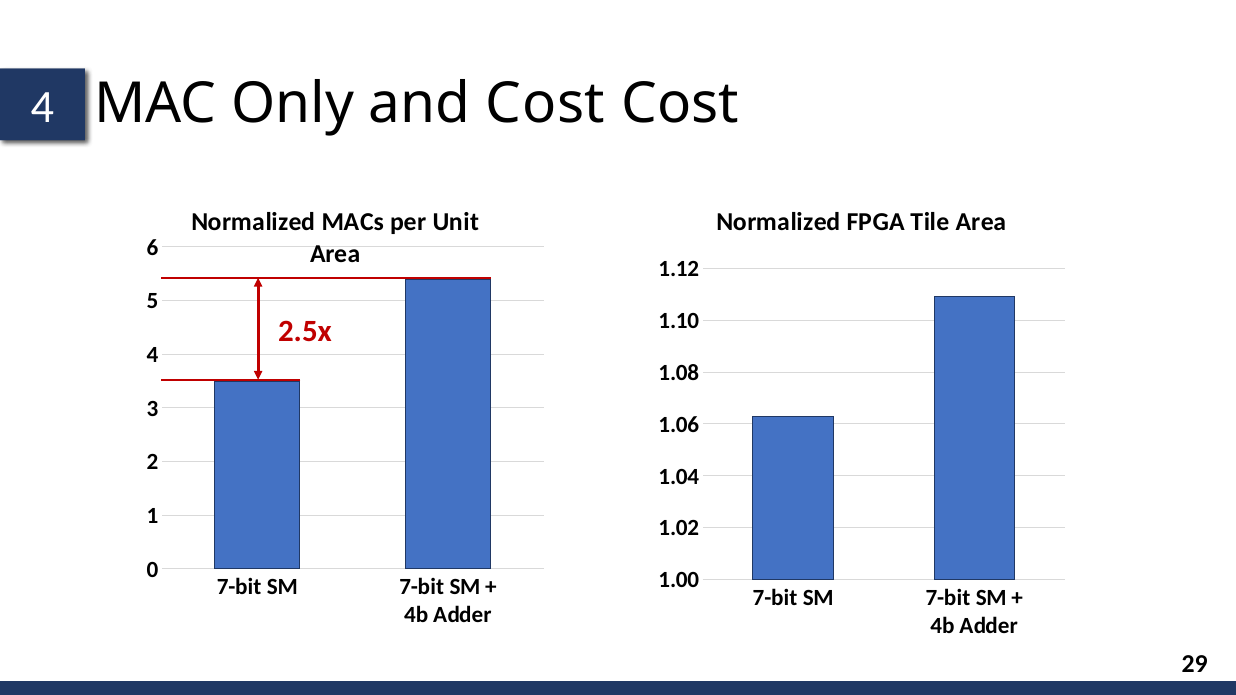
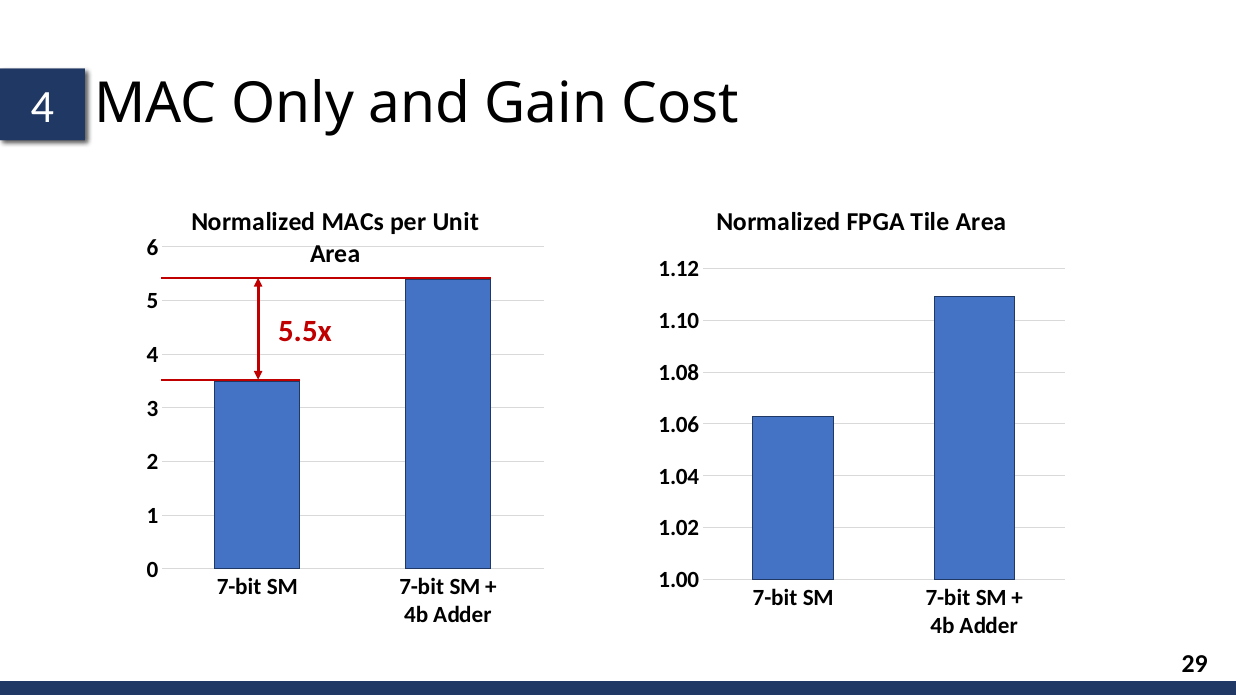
and Cost: Cost -> Gain
2.5x: 2.5x -> 5.5x
